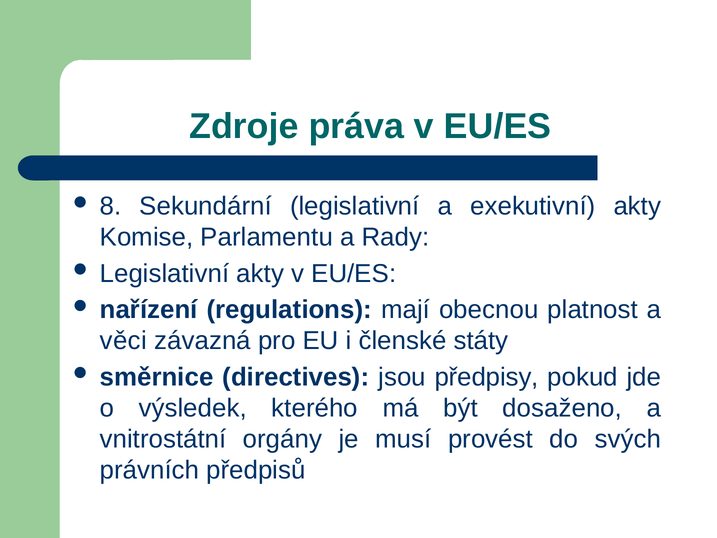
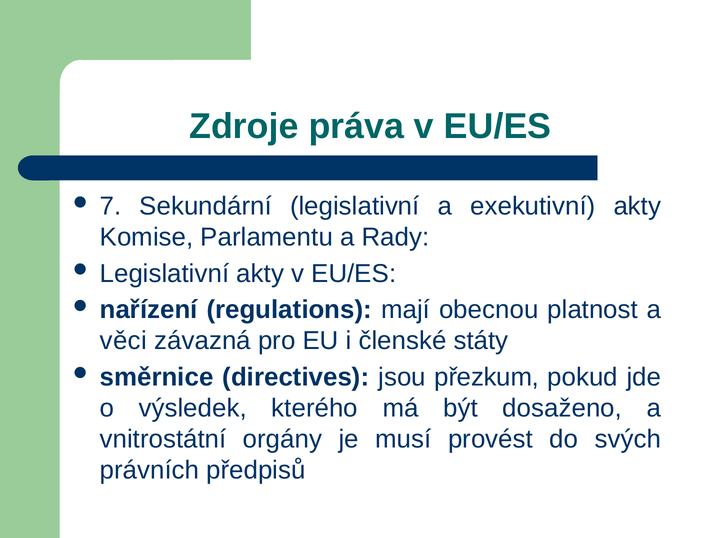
8: 8 -> 7
předpisy: předpisy -> přezkum
